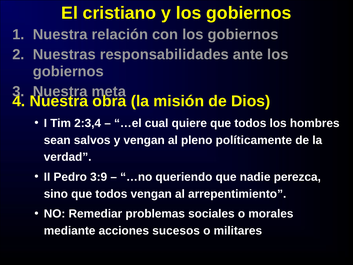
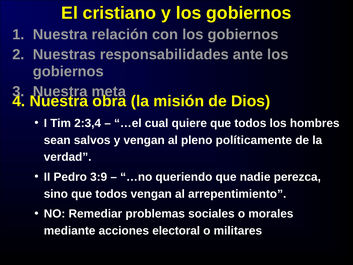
sucesos: sucesos -> electoral
